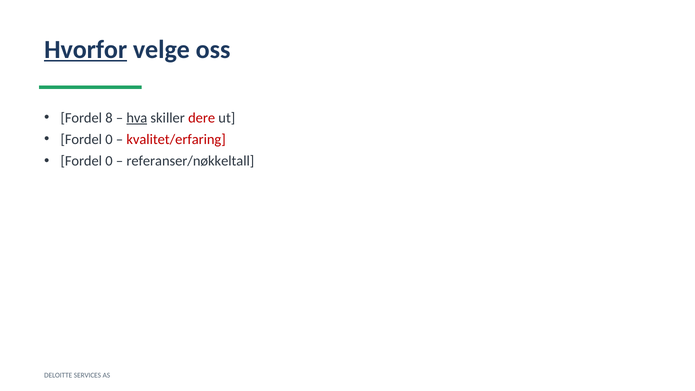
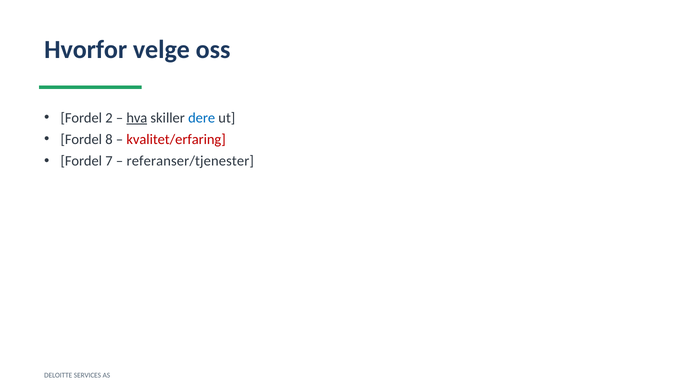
Hvorfor underline: present -> none
8: 8 -> 2
dere colour: red -> blue
0 at (109, 139): 0 -> 8
0 at (109, 161): 0 -> 7
referanser/nøkkeltall: referanser/nøkkeltall -> referanser/tjenester
